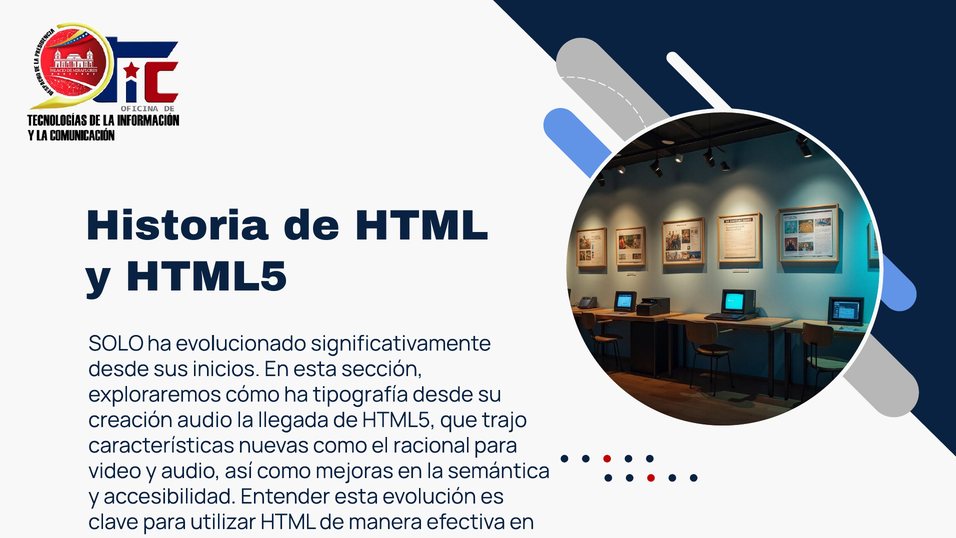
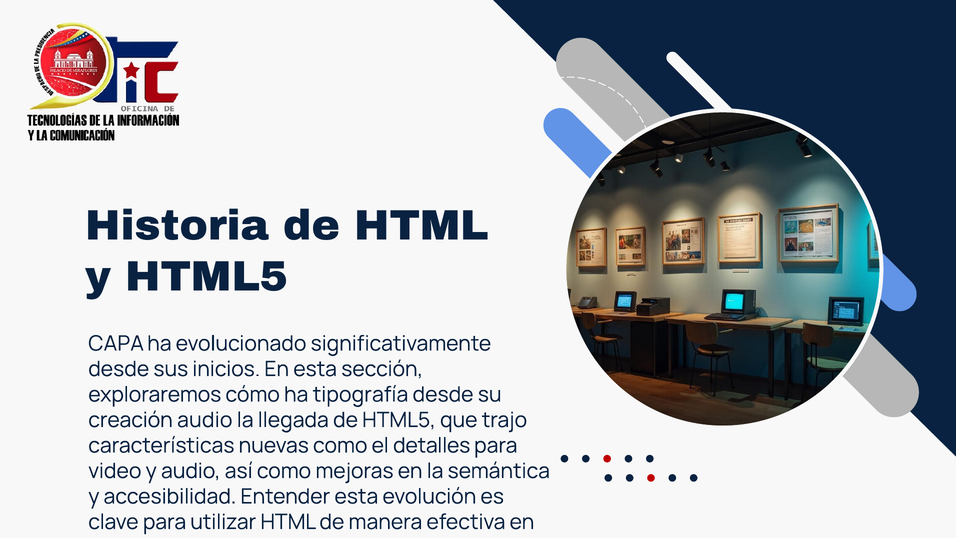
SOLO: SOLO -> CAPA
racional: racional -> detalles
